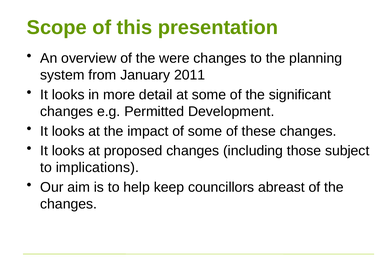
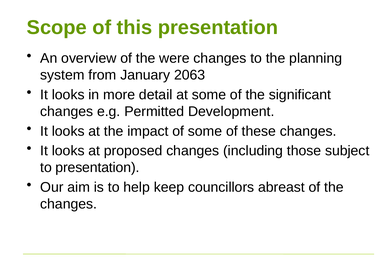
2011: 2011 -> 2063
to implications: implications -> presentation
